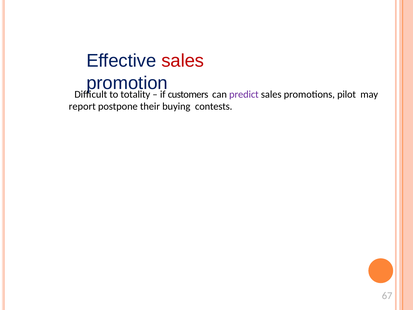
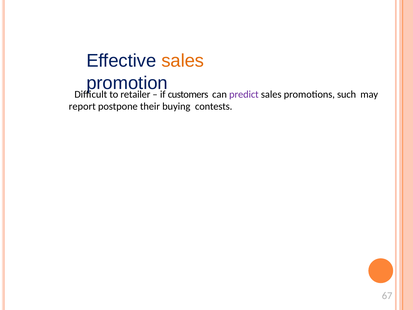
sales at (183, 61) colour: red -> orange
totality: totality -> retailer
pilot: pilot -> such
